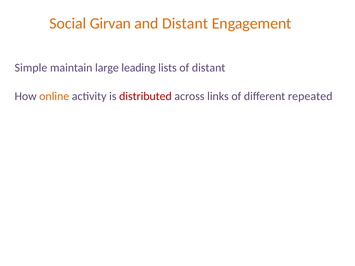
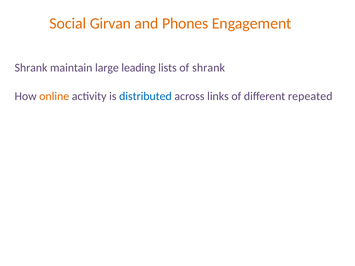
and Distant: Distant -> Phones
Simple at (31, 68): Simple -> Shrank
of distant: distant -> shrank
distributed colour: red -> blue
